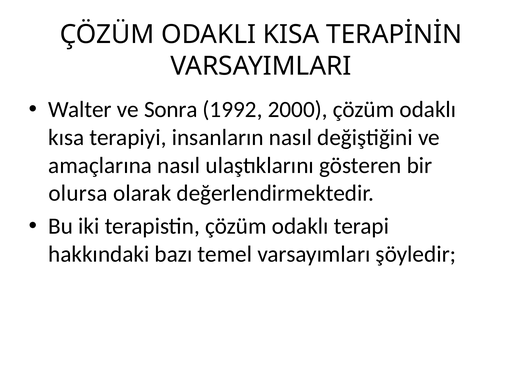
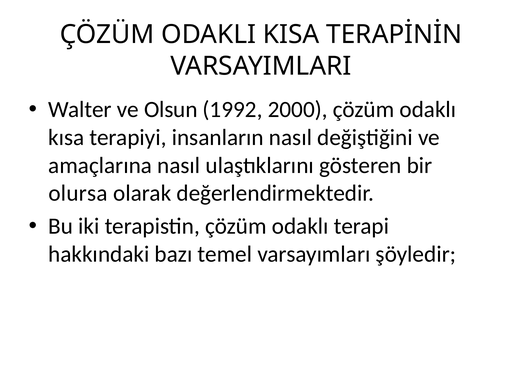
Sonra: Sonra -> Olsun
